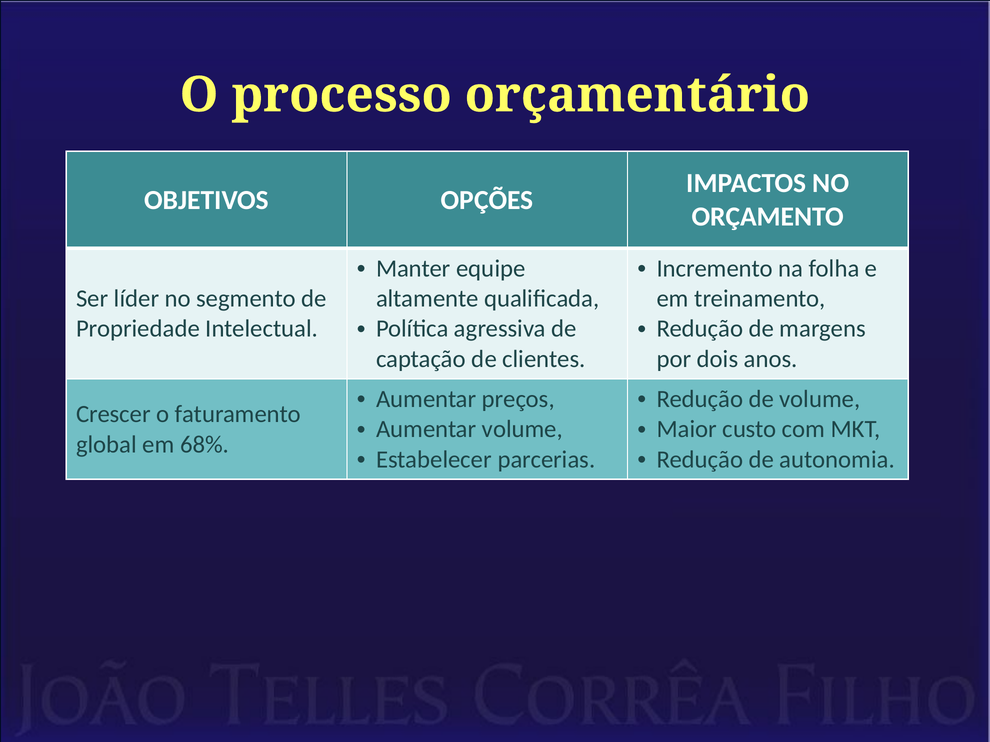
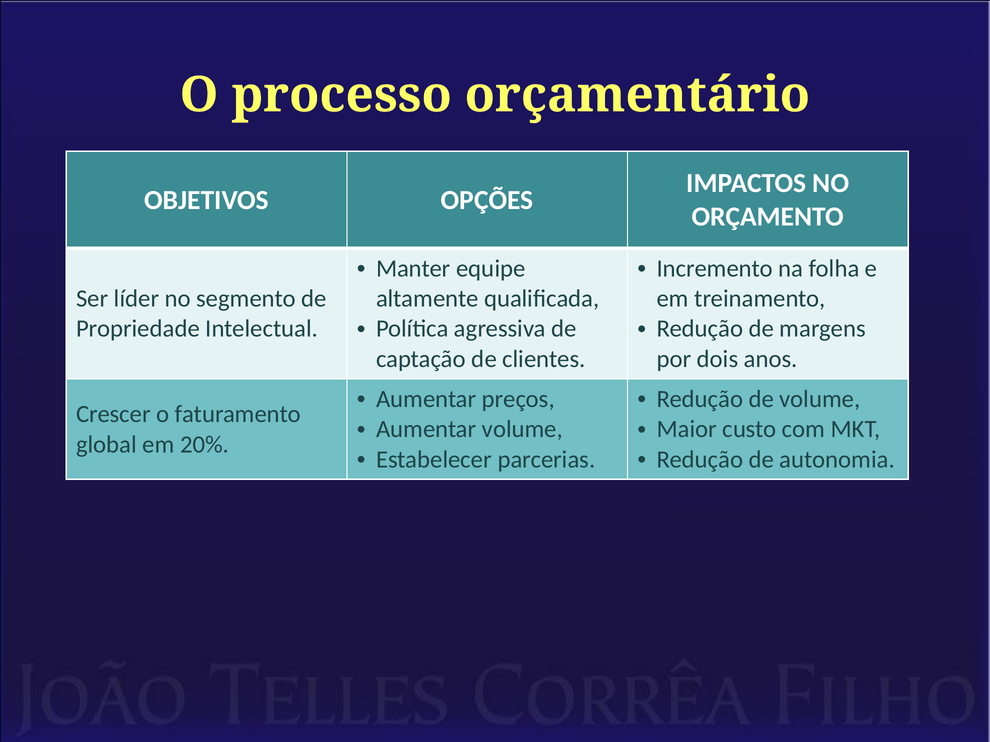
68%: 68% -> 20%
